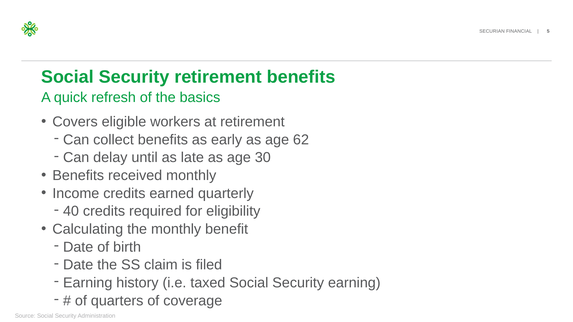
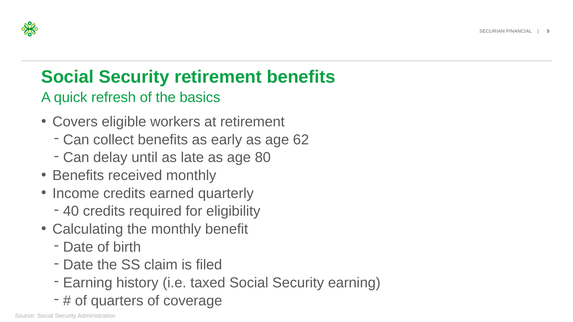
30: 30 -> 80
